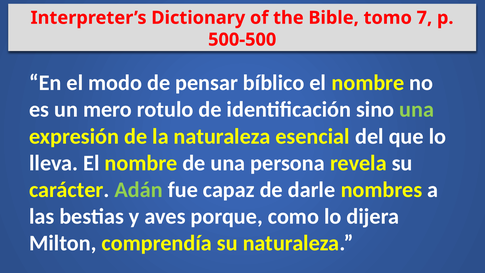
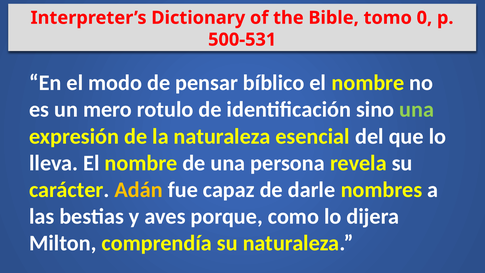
7: 7 -> 0
500-500: 500-500 -> 500-531
Adán colour: light green -> yellow
